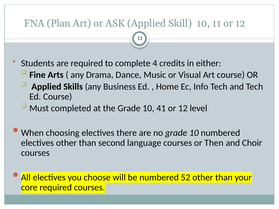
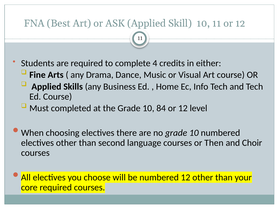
Plan: Plan -> Best
41: 41 -> 84
numbered 52: 52 -> 12
